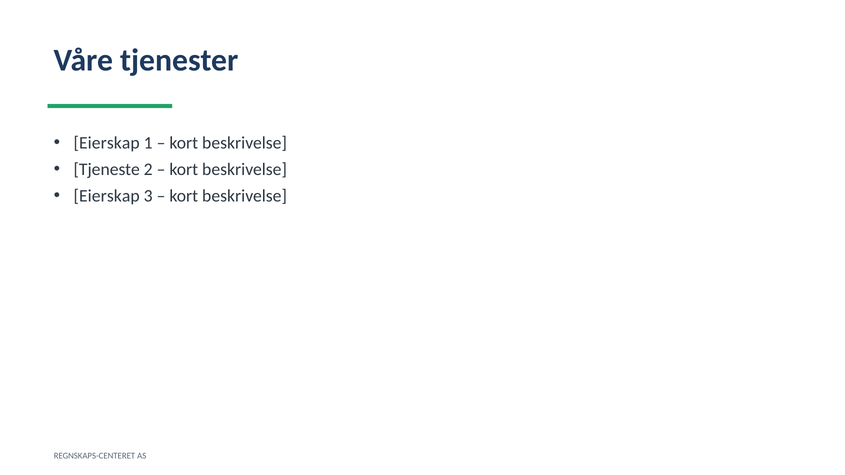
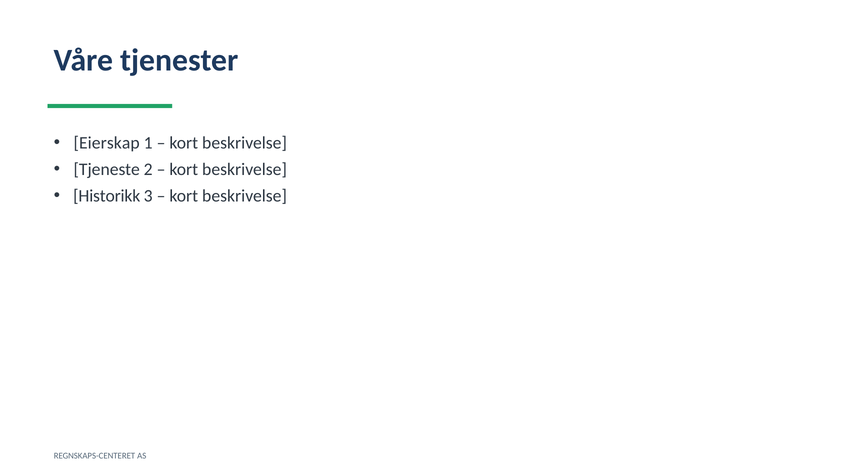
Eierskap at (107, 196): Eierskap -> Historikk
